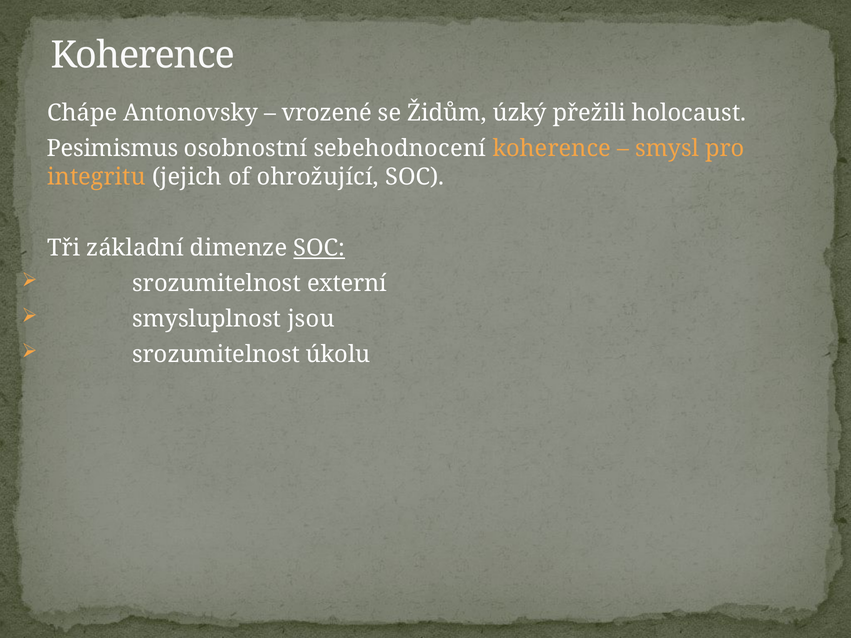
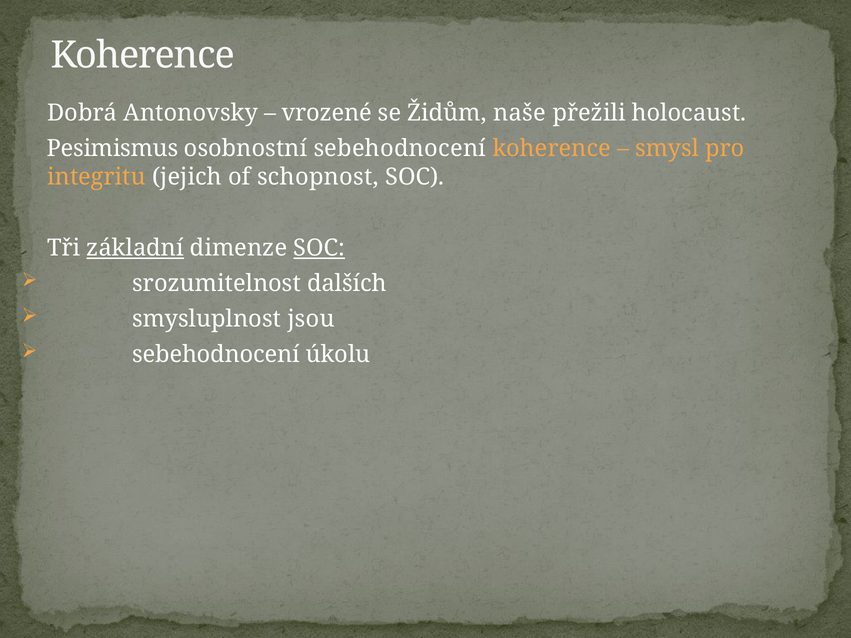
Chápe: Chápe -> Dobrá
úzký: úzký -> naše
ohrožující: ohrožující -> schopnost
základní underline: none -> present
externí: externí -> dalších
srozumitelnost at (216, 355): srozumitelnost -> sebehodnocení
